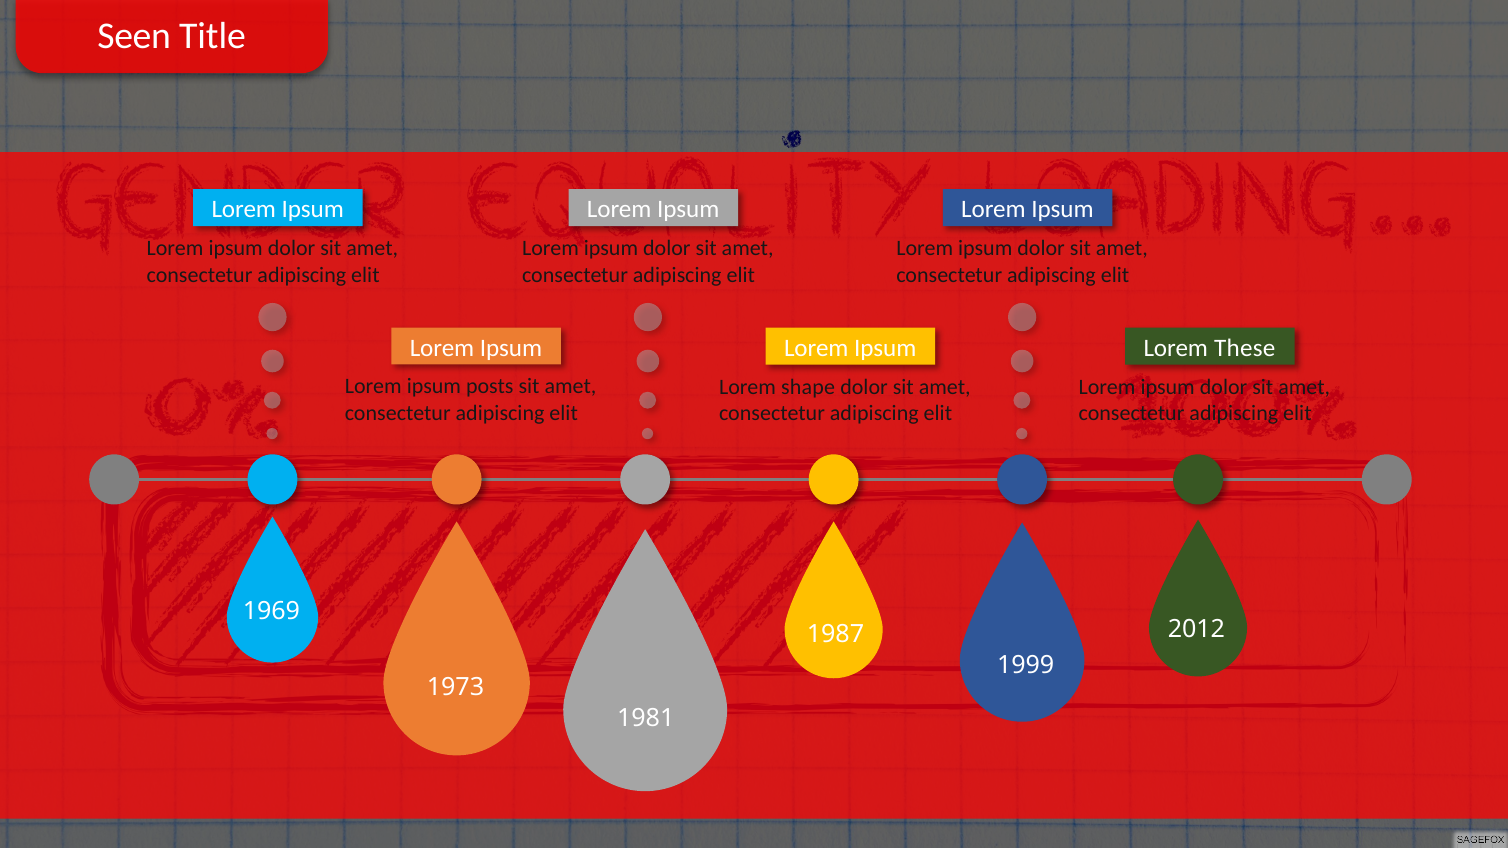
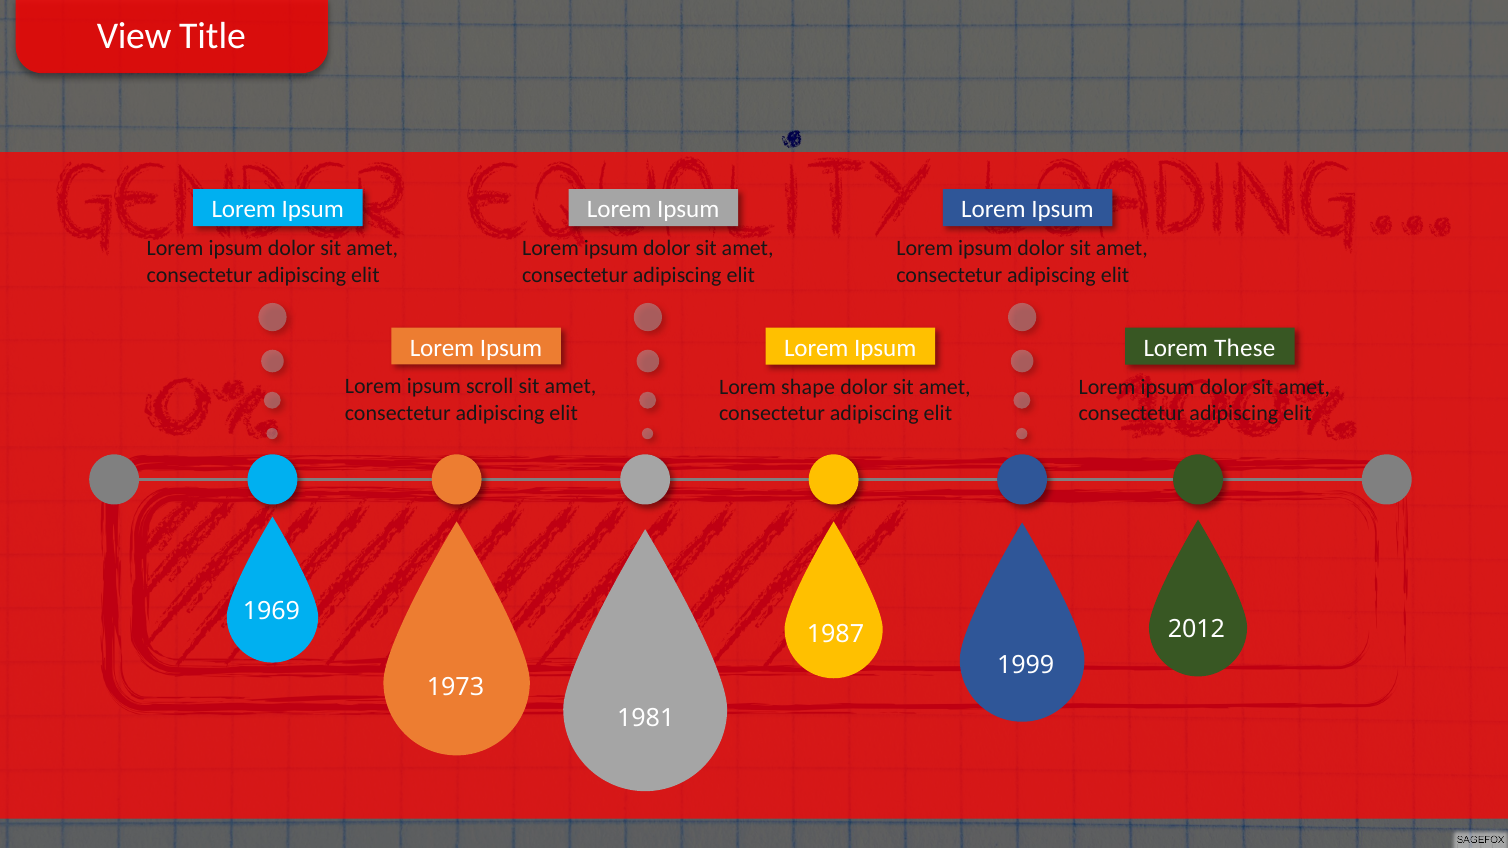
Seen: Seen -> View
posts: posts -> scroll
